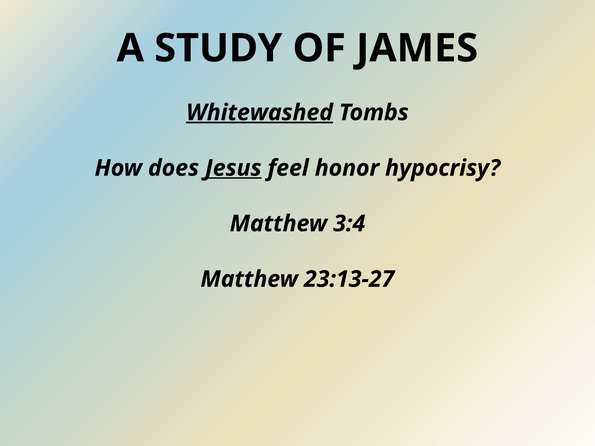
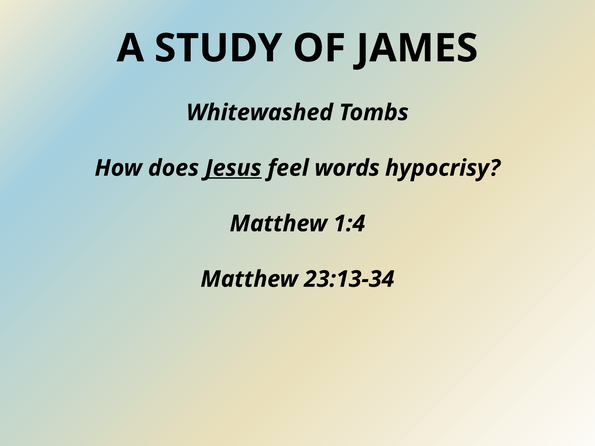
Whitewashed underline: present -> none
honor: honor -> words
3:4: 3:4 -> 1:4
23:13-27: 23:13-27 -> 23:13-34
